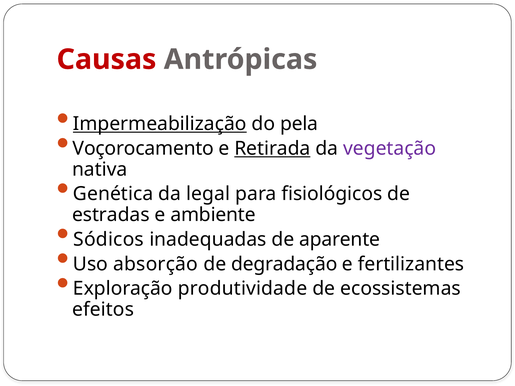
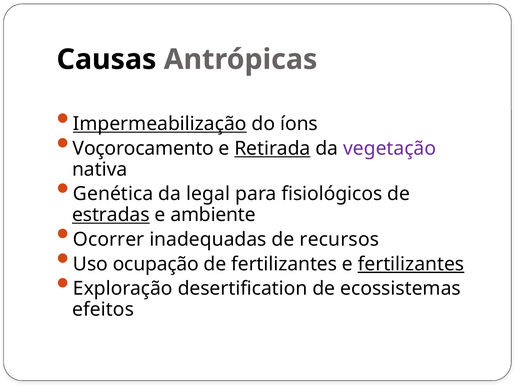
Causas colour: red -> black
pela: pela -> íons
estradas underline: none -> present
Sódicos: Sódicos -> Ocorrer
aparente: aparente -> recursos
absorção: absorção -> ocupação
de degradação: degradação -> fertilizantes
fertilizantes at (411, 264) underline: none -> present
produtividade: produtividade -> desertification
